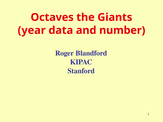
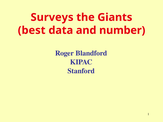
Octaves: Octaves -> Surveys
year: year -> best
